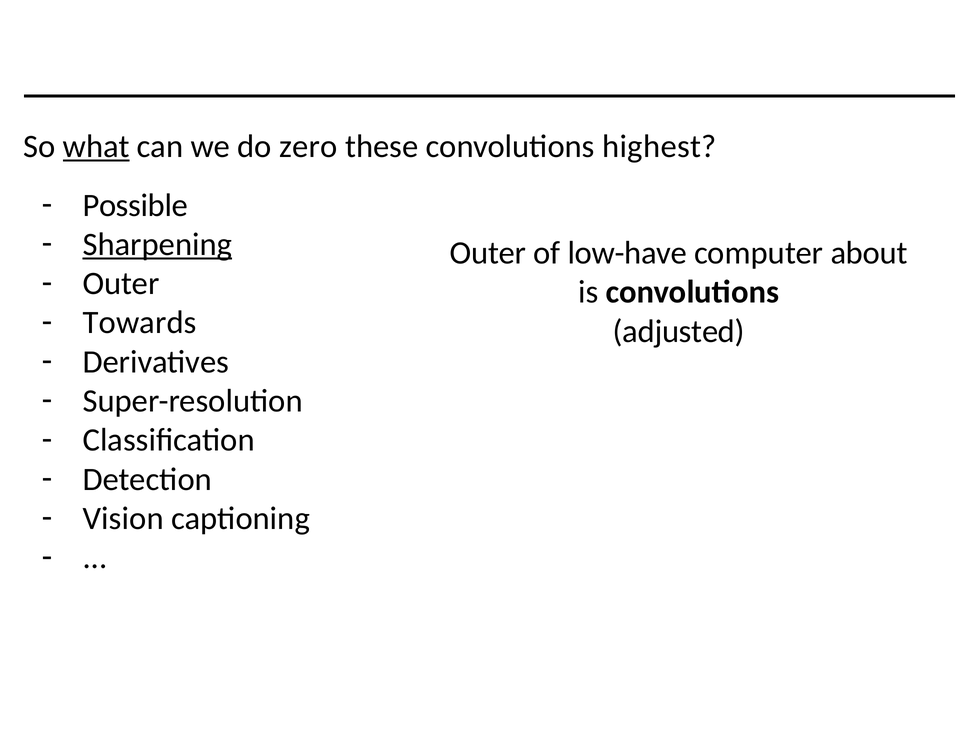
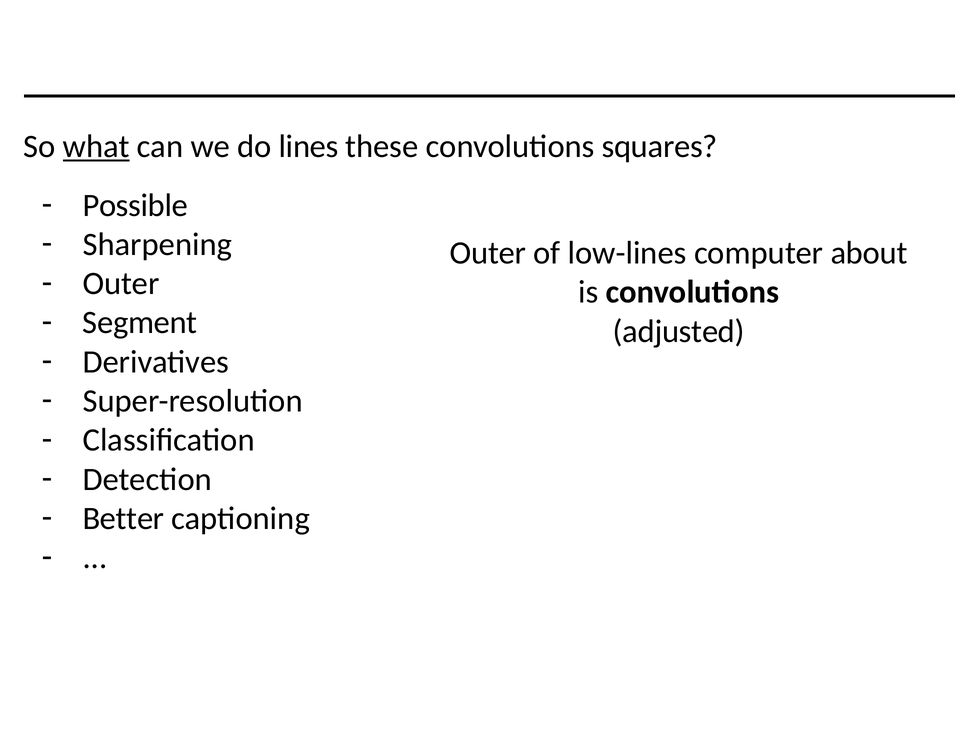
zero: zero -> lines
highest: highest -> squares
Sharpening underline: present -> none
low-have: low-have -> low-lines
Towards: Towards -> Segment
Vision: Vision -> Better
